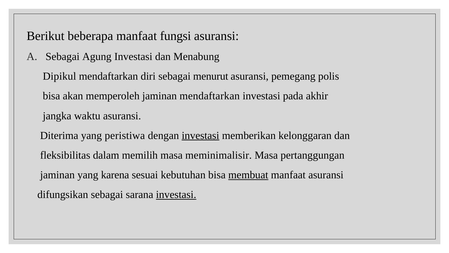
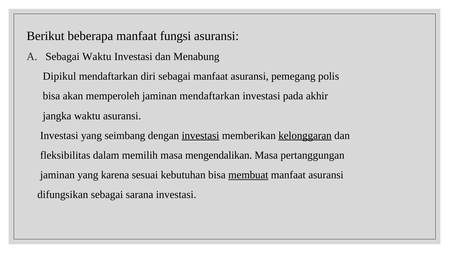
Sebagai Agung: Agung -> Waktu
sebagai menurut: menurut -> manfaat
Diterima at (59, 135): Diterima -> Investasi
peristiwa: peristiwa -> seimbang
kelonggaran underline: none -> present
meminimalisir: meminimalisir -> mengendalikan
investasi at (176, 194) underline: present -> none
